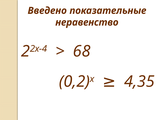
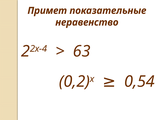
Введено: Введено -> Примет
68: 68 -> 63
4,35: 4,35 -> 0,54
